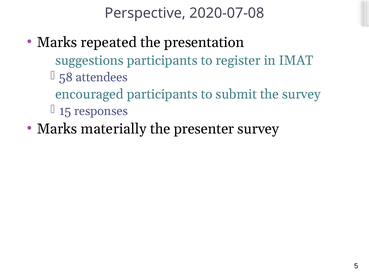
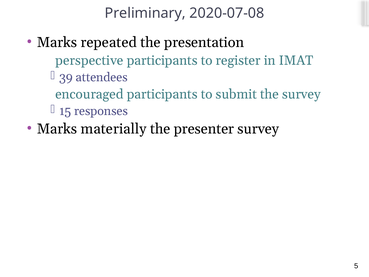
Perspective: Perspective -> Preliminary
suggestions: suggestions -> perspective
58: 58 -> 39
